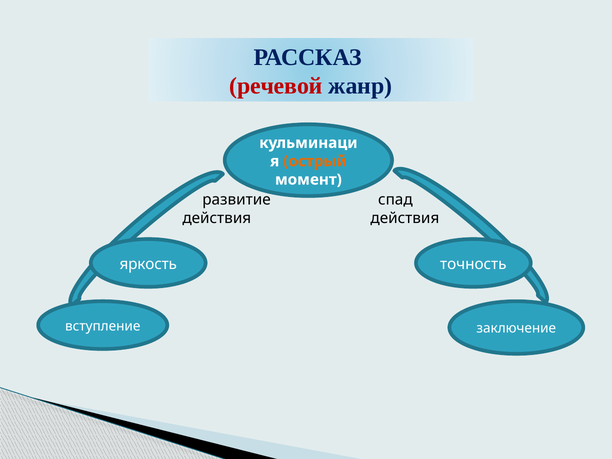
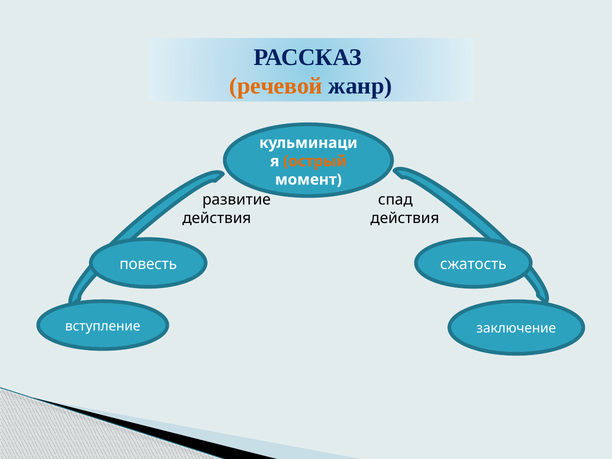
речевой colour: red -> orange
яркость: яркость -> повесть
точность: точность -> сжатость
